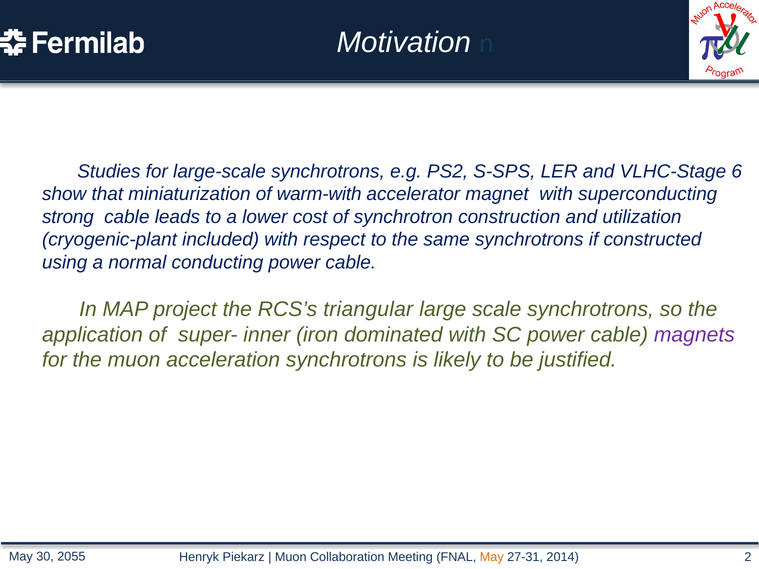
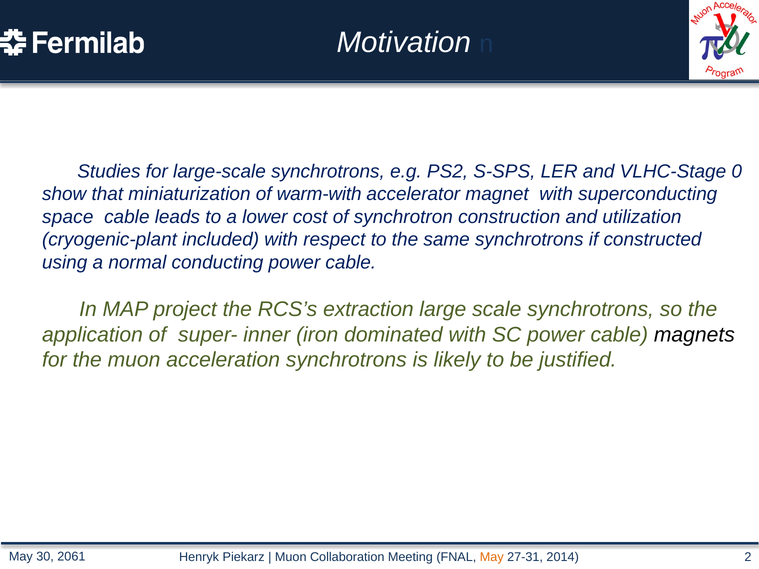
6: 6 -> 0
strong: strong -> space
triangular: triangular -> extraction
magnets colour: purple -> black
2055: 2055 -> 2061
